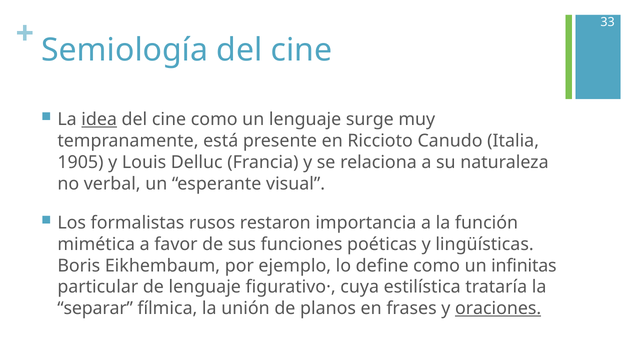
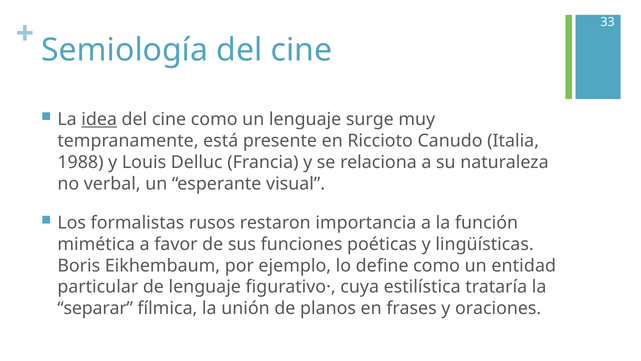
1905: 1905 -> 1988
infinitas: infinitas -> entidad
oraciones underline: present -> none
